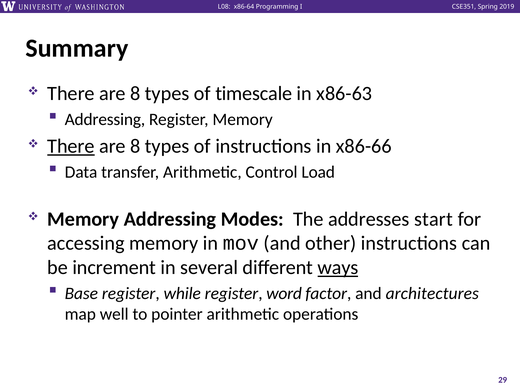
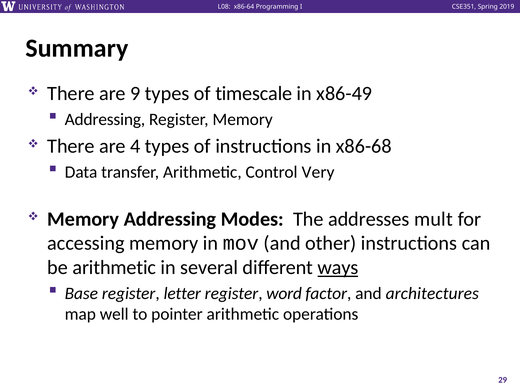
8 at (135, 94): 8 -> 9
x86-63: x86-63 -> x86-49
There at (71, 146) underline: present -> none
8 at (135, 146): 8 -> 4
x86-66: x86-66 -> x86-68
Load: Load -> Very
start: start -> mult
be increment: increment -> arithmetic
while: while -> letter
